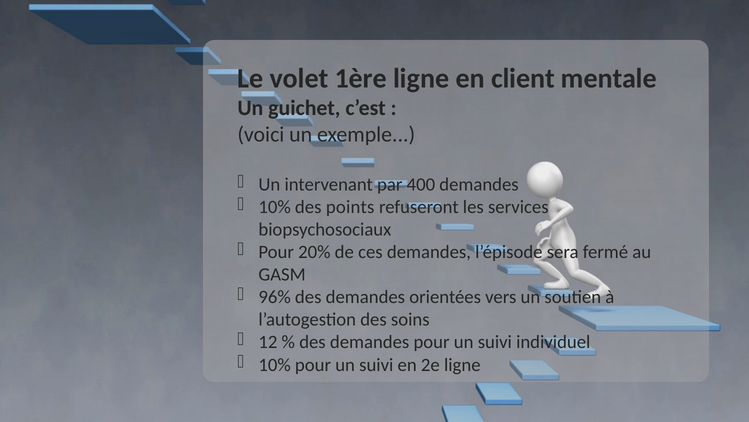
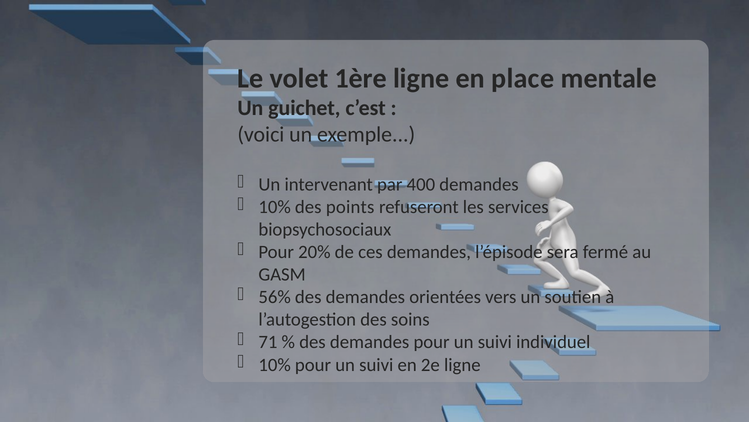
client: client -> place
96%: 96% -> 56%
12: 12 -> 71
